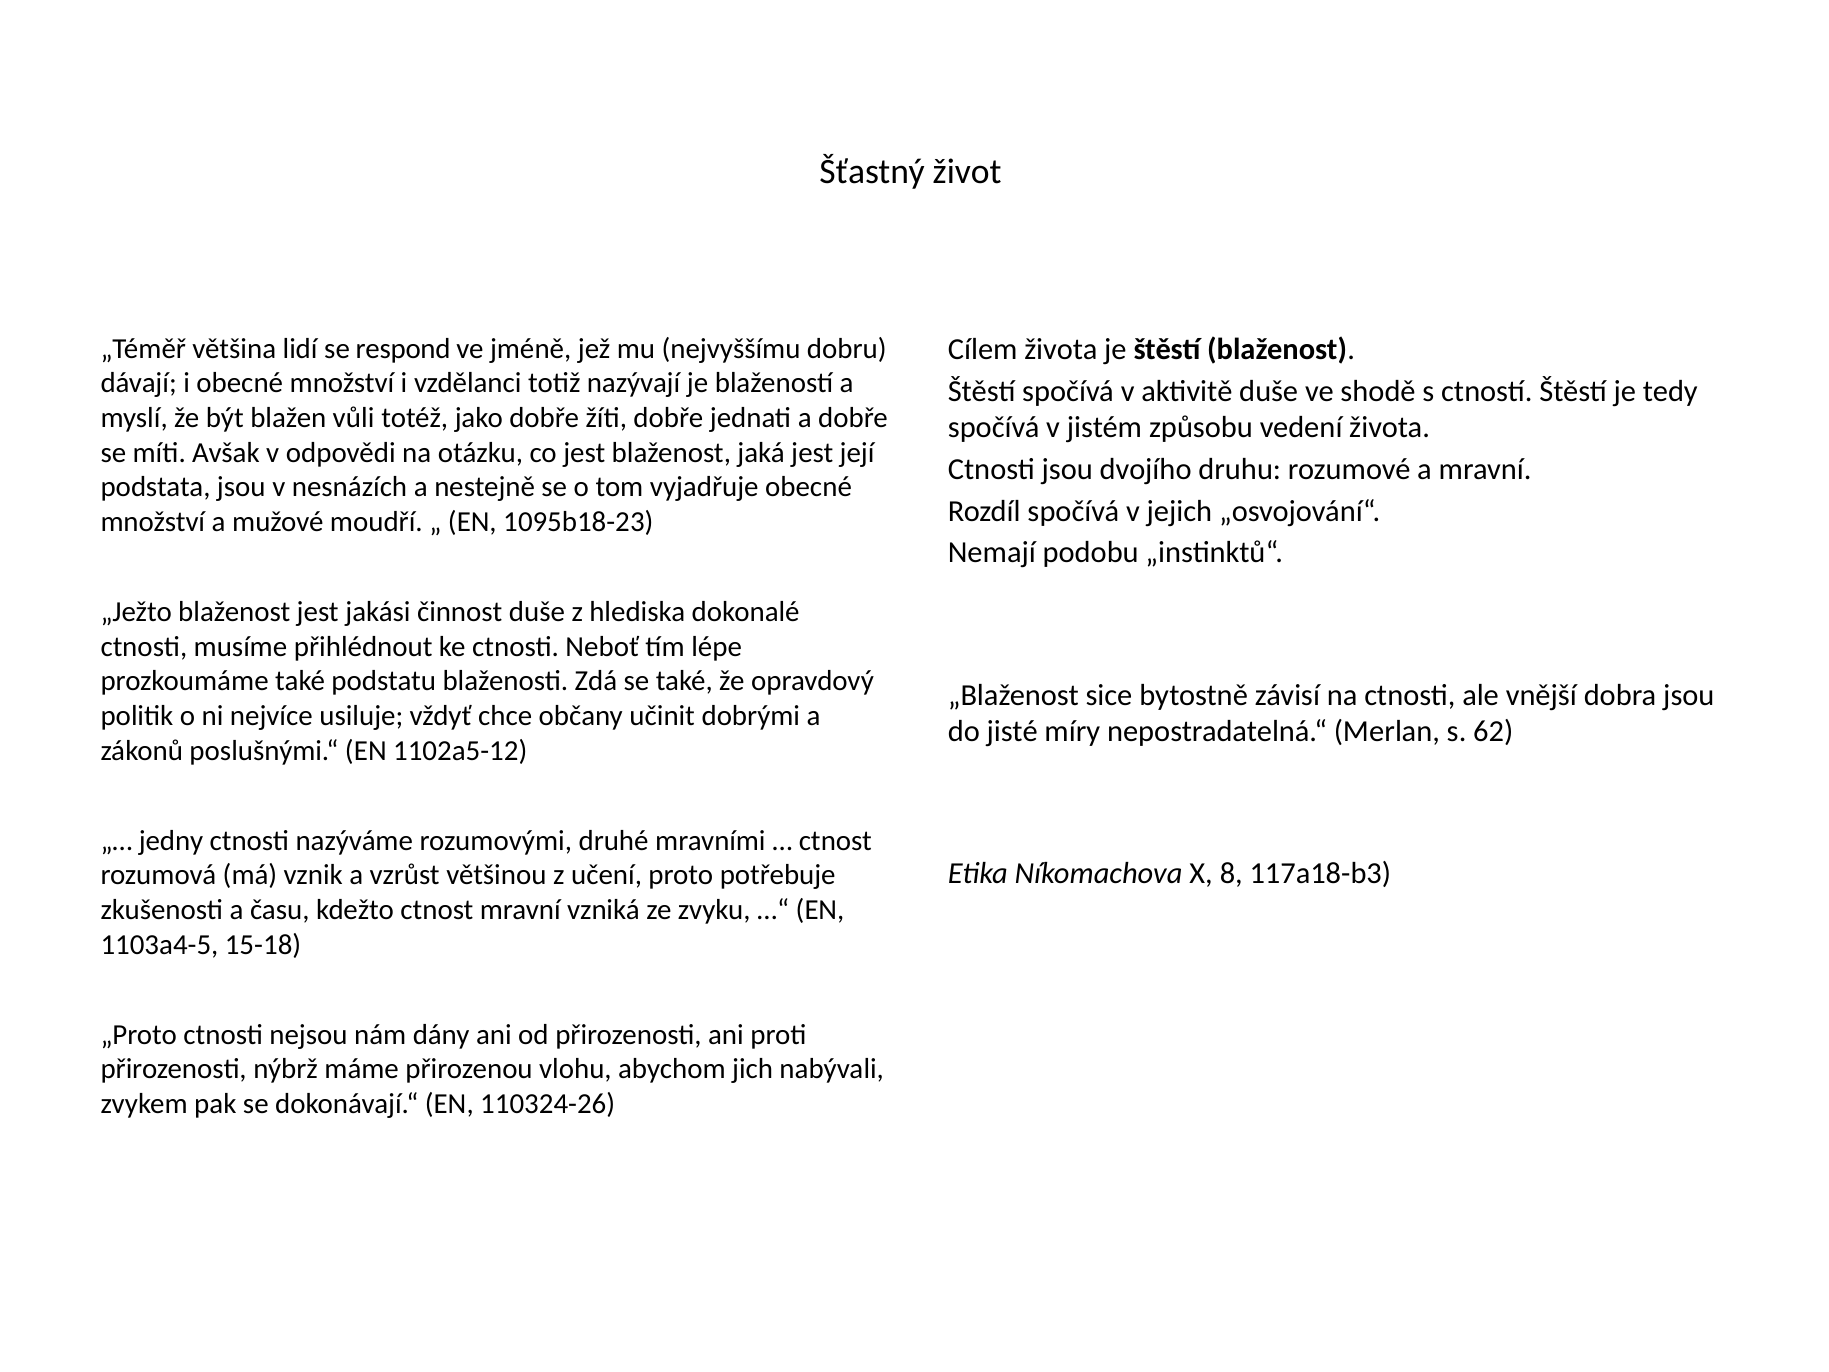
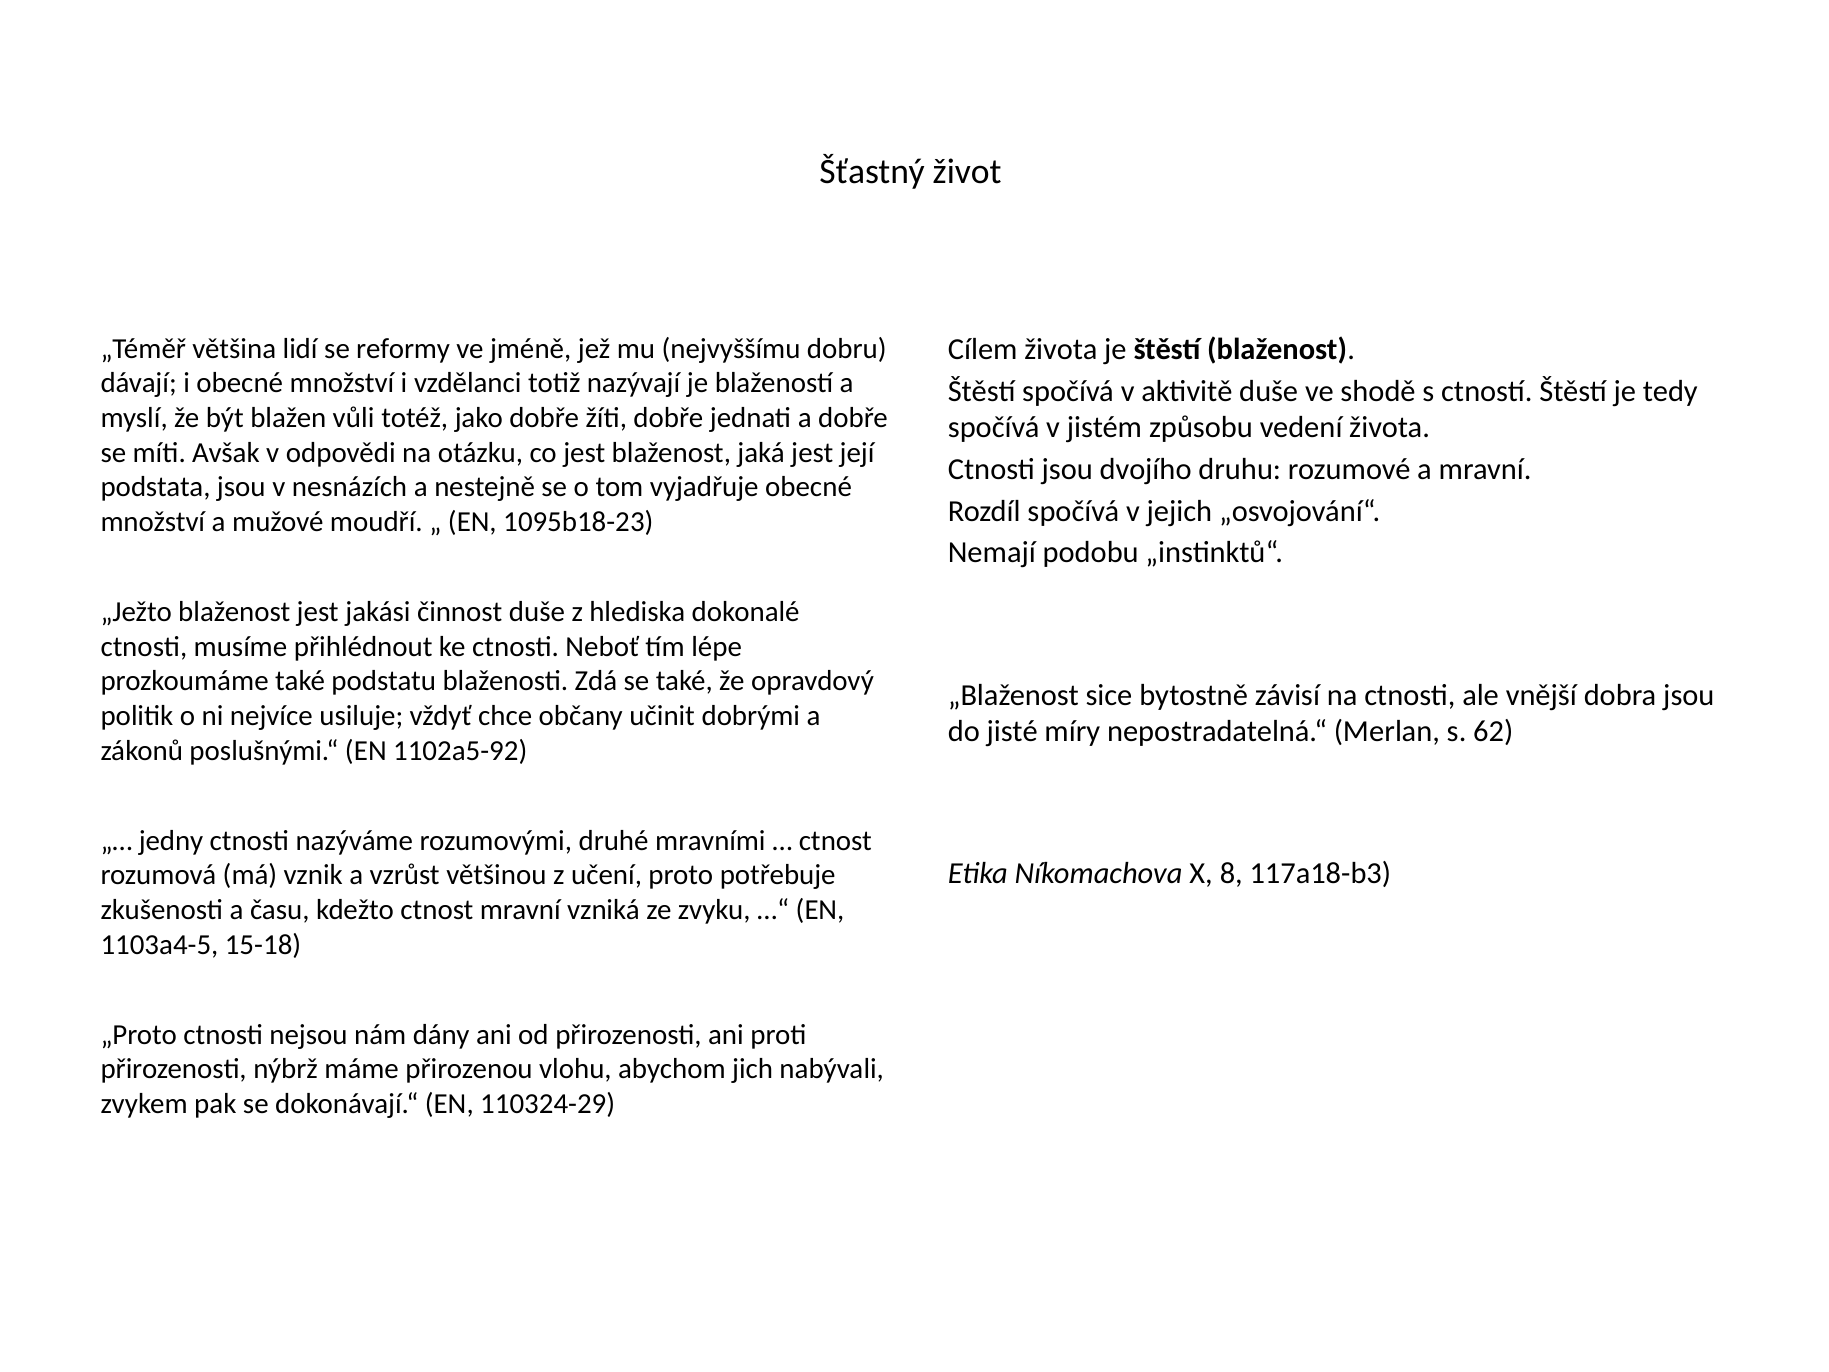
respond: respond -> reformy
1102a5-12: 1102a5-12 -> 1102a5-92
110324-26: 110324-26 -> 110324-29
